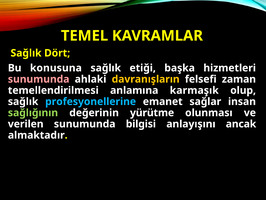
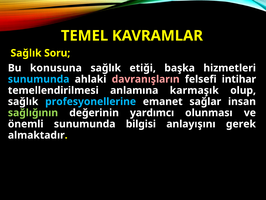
Dört: Dört -> Soru
sunumunda at (39, 79) colour: pink -> light blue
davranışların colour: yellow -> pink
zaman: zaman -> intihar
yürütme: yürütme -> yardımcı
verilen: verilen -> önemli
ancak: ancak -> gerek
